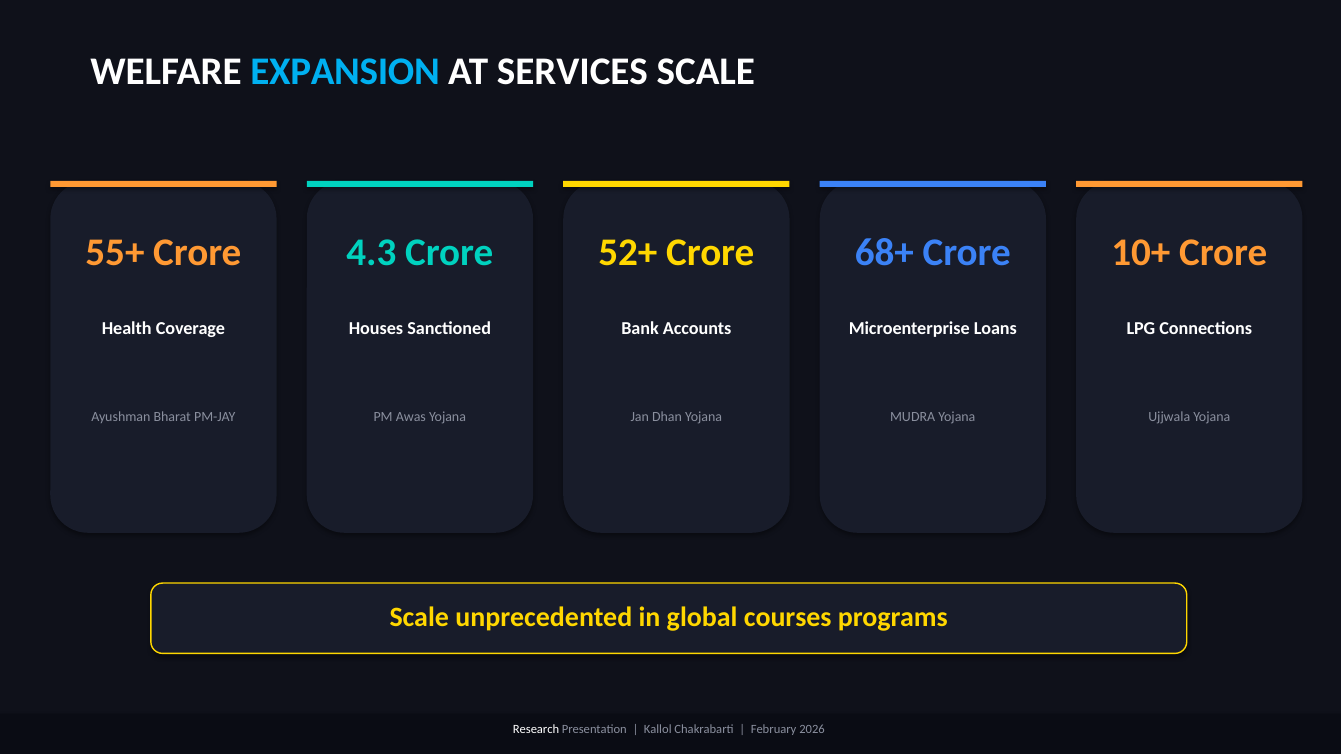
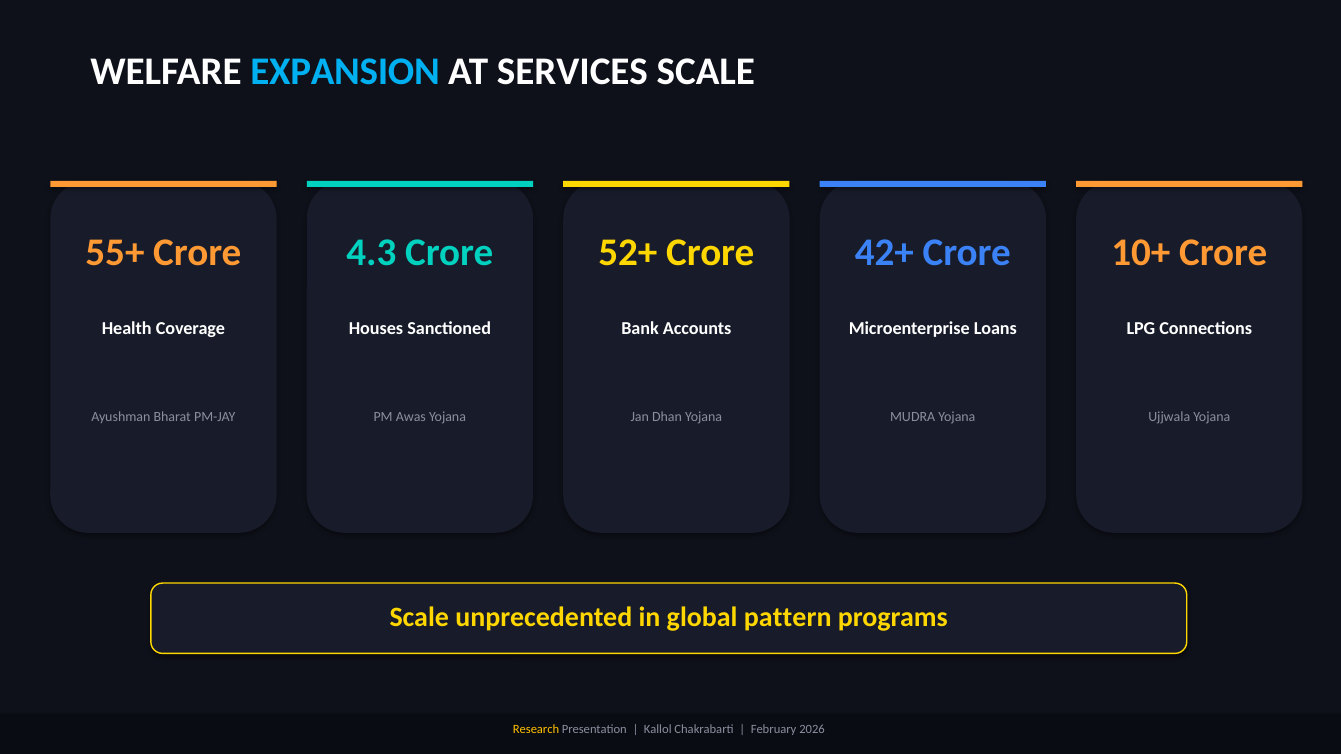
68+: 68+ -> 42+
courses: courses -> pattern
Research colour: white -> yellow
